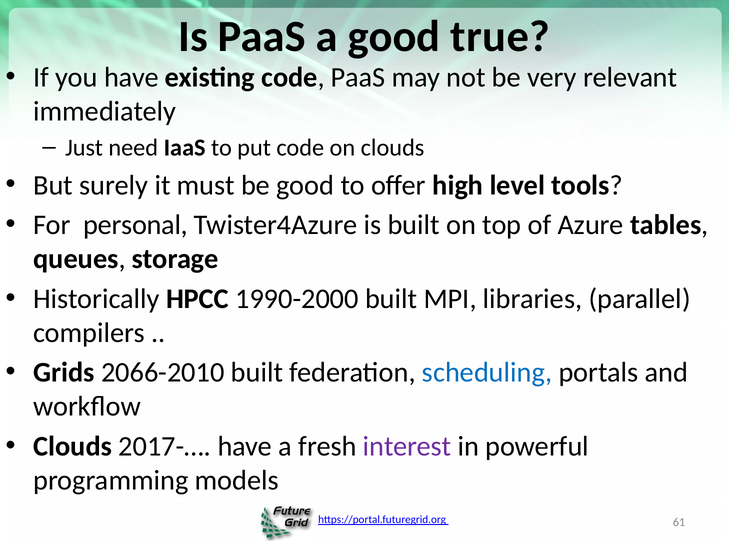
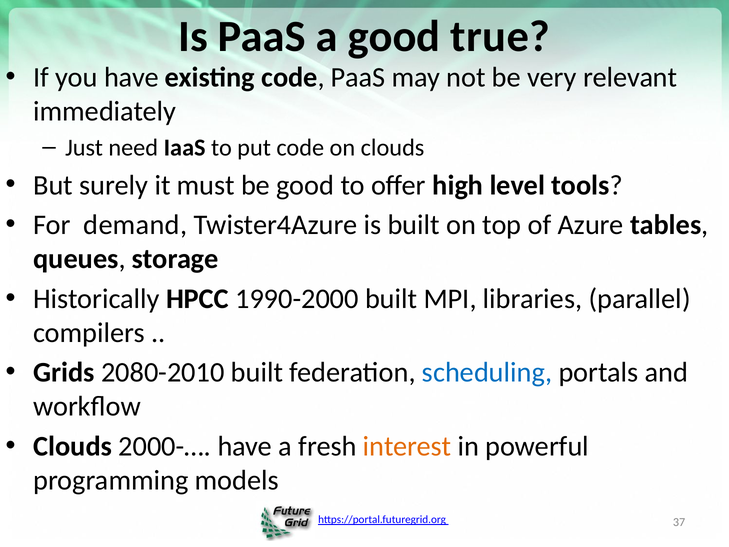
personal: personal -> demand
2066-2010: 2066-2010 -> 2080-2010
2017-…: 2017-… -> 2000-…
interest colour: purple -> orange
61: 61 -> 37
